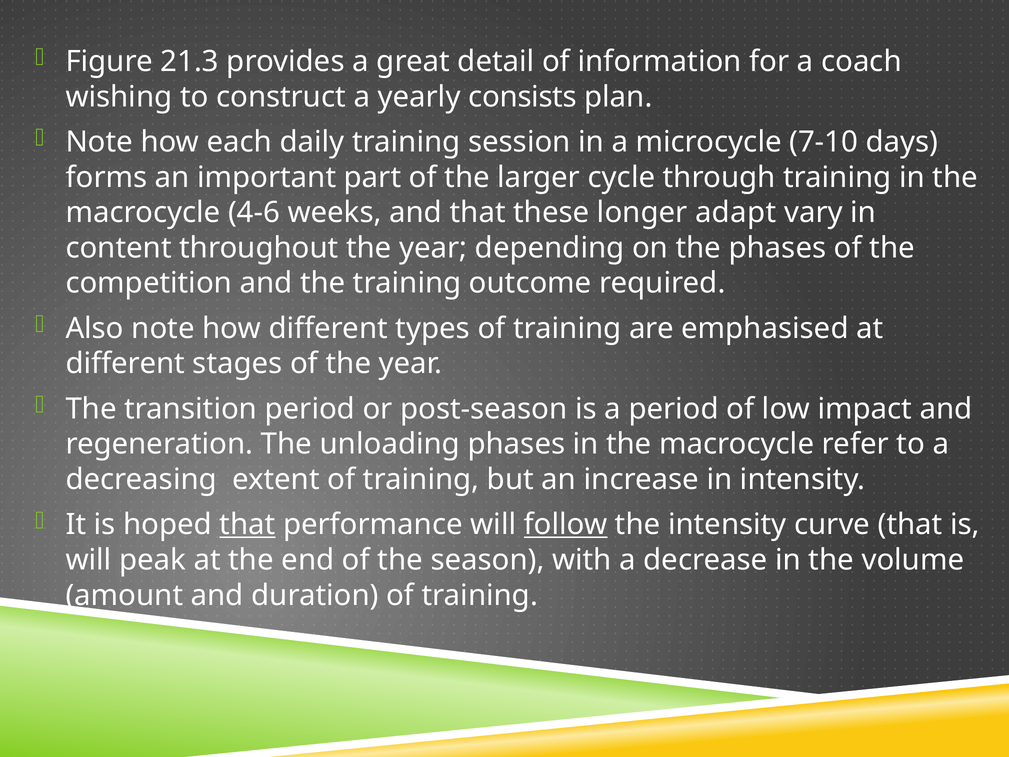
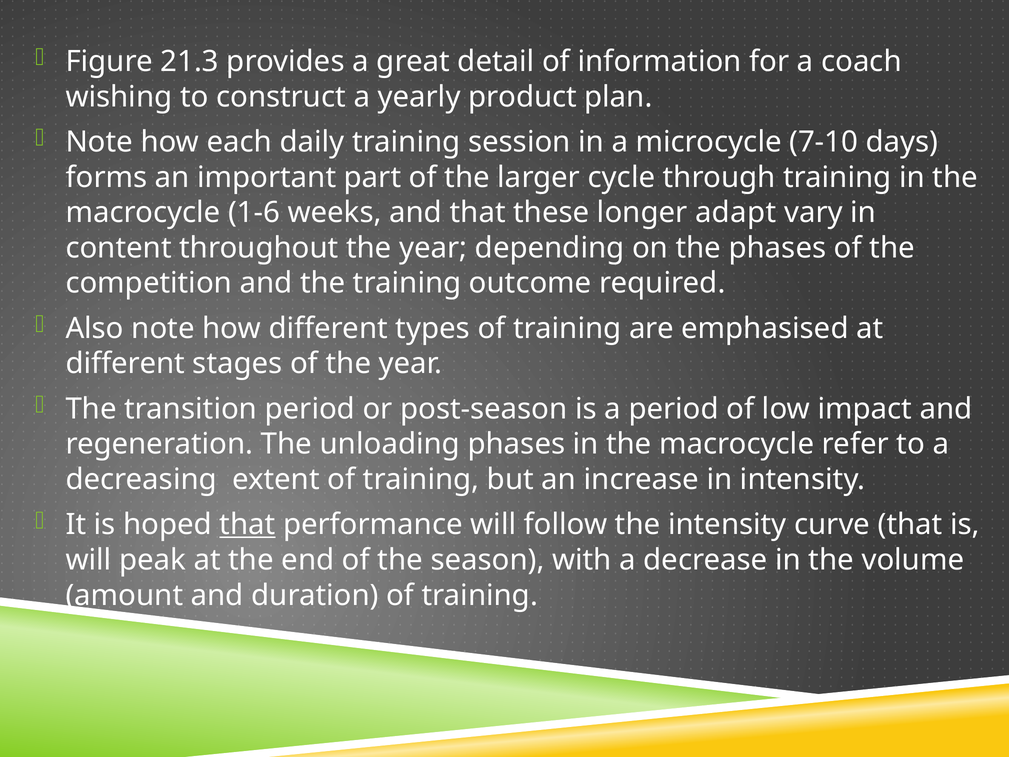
consists: consists -> product
4-6: 4-6 -> 1-6
follow underline: present -> none
